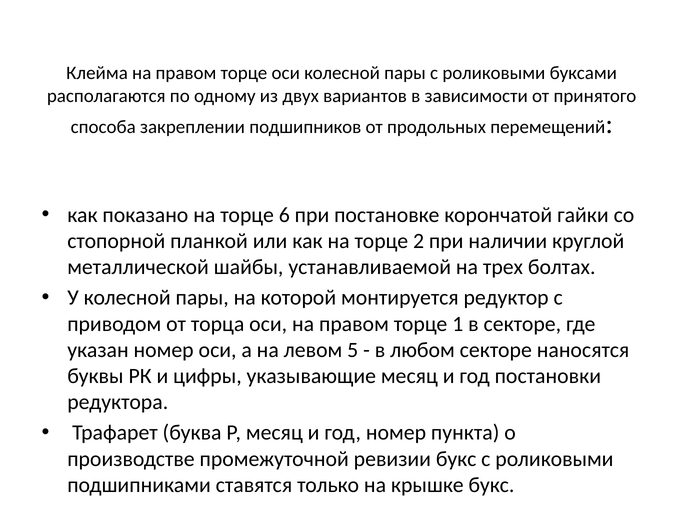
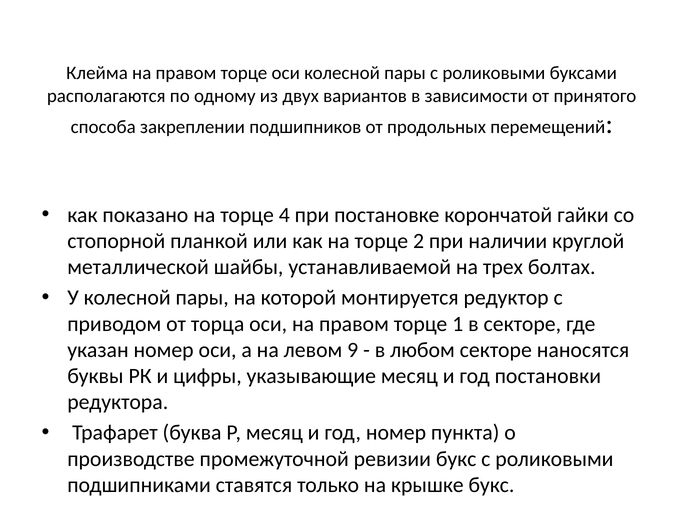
6: 6 -> 4
5: 5 -> 9
